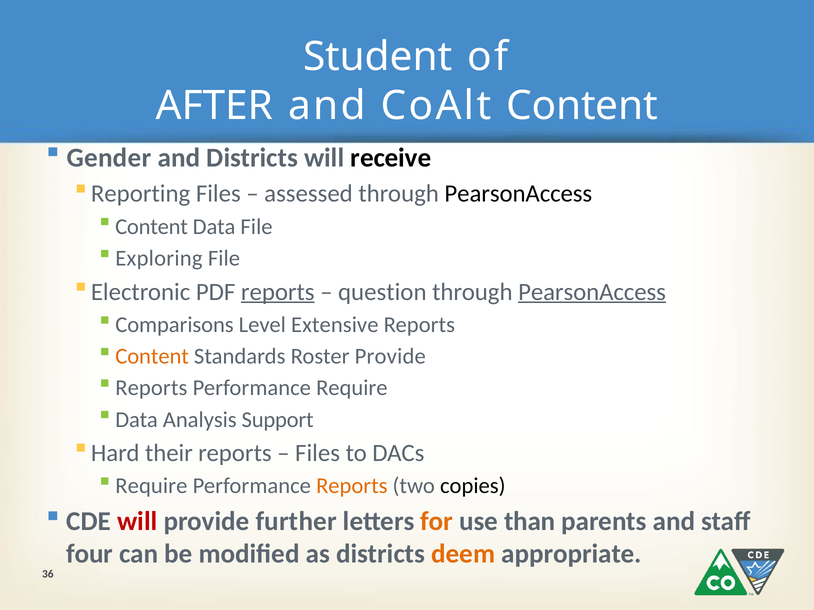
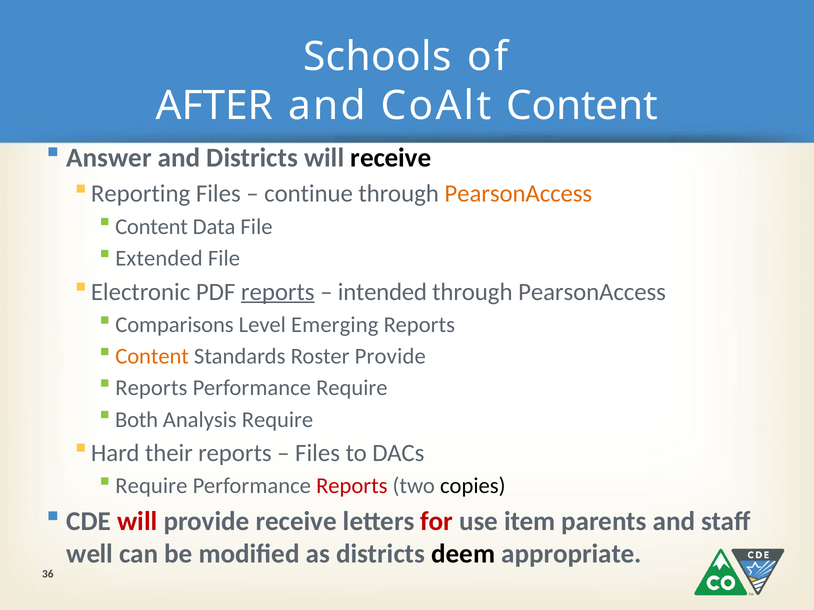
Student: Student -> Schools
Gender: Gender -> Answer
assessed: assessed -> continue
PearsonAccess at (518, 194) colour: black -> orange
Exploring: Exploring -> Extended
question: question -> intended
PearsonAccess at (592, 292) underline: present -> none
Extensive: Extensive -> Emerging
Data at (137, 420): Data -> Both
Analysis Support: Support -> Require
Reports at (352, 486) colour: orange -> red
provide further: further -> receive
for colour: orange -> red
than: than -> item
four: four -> well
deem colour: orange -> black
